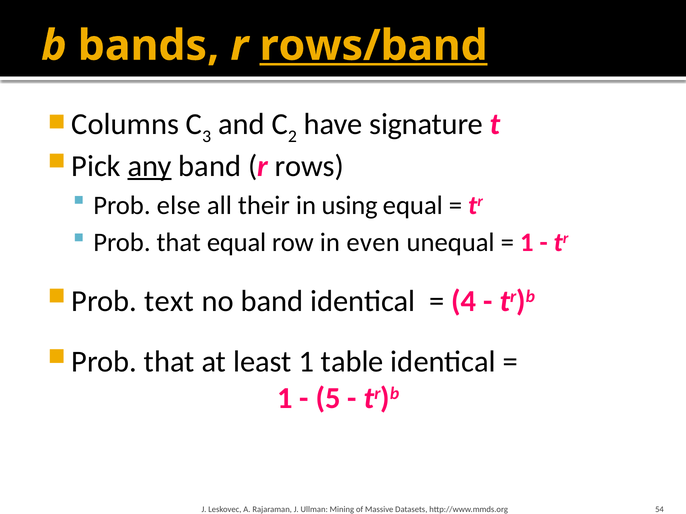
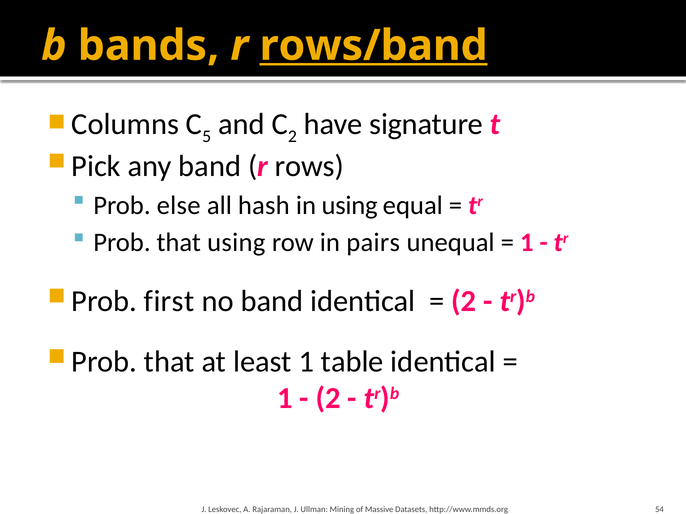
3: 3 -> 5
any underline: present -> none
their: their -> hash
that equal: equal -> using
even: even -> pairs
text: text -> first
4 at (464, 301): 4 -> 2
5 at (328, 399): 5 -> 2
